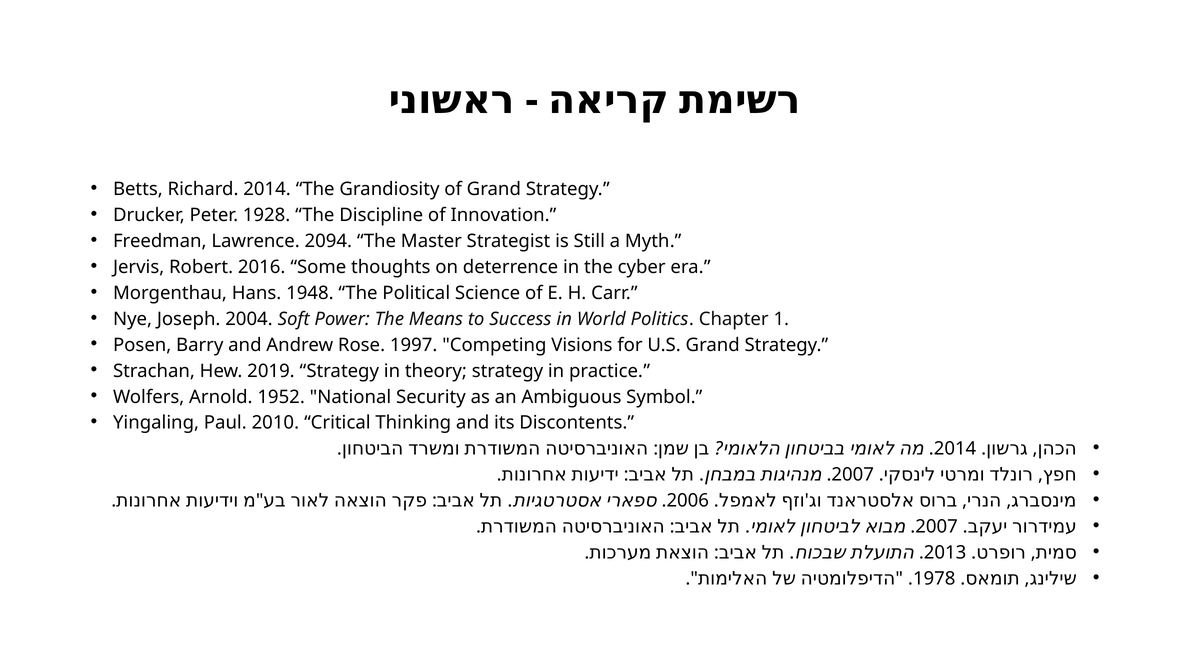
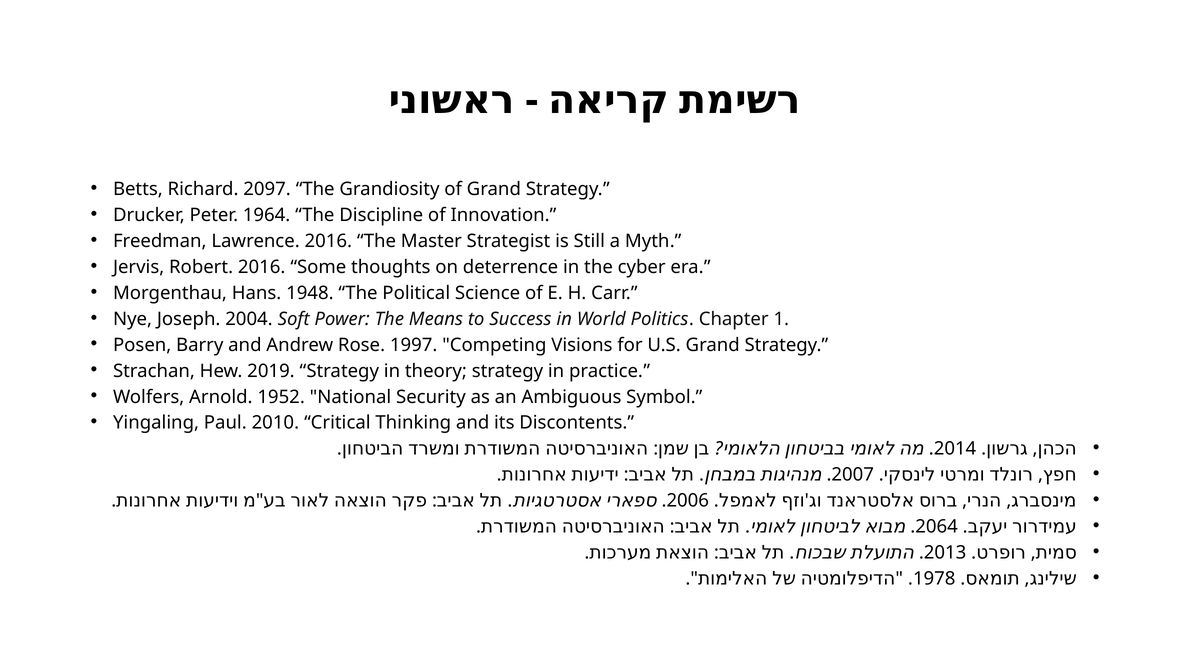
Richard 2014: 2014 -> 2097
1928: 1928 -> 1964
Lawrence 2094: 2094 -> 2016
2007 at (937, 527): 2007 -> 2064
